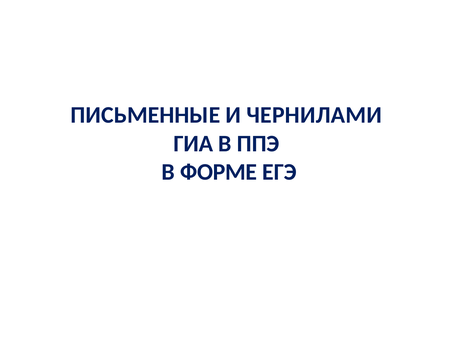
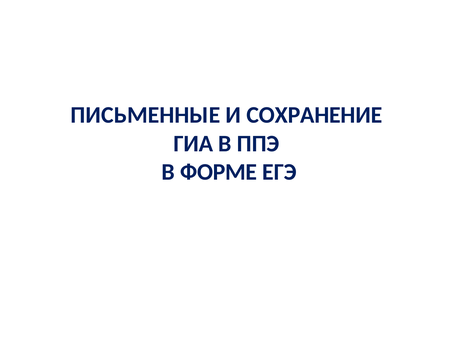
ЧЕРНИЛАМИ: ЧЕРНИЛАМИ -> СОХРАНЕНИЕ
